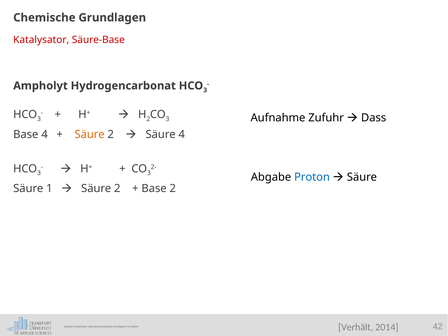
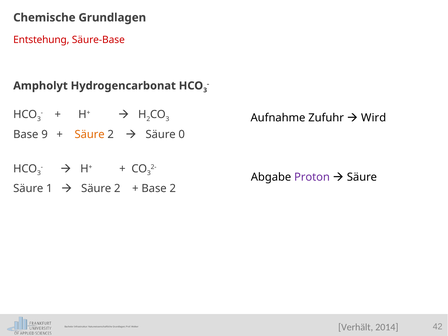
Katalysator: Katalysator -> Entstehung
Dass: Dass -> Wird
Base 4: 4 -> 9
Säure 4: 4 -> 0
Proton colour: blue -> purple
